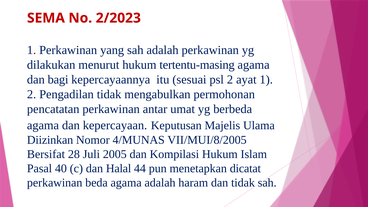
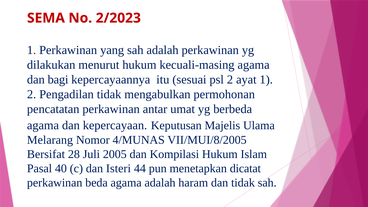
tertentu-masing: tertentu-masing -> kecuali-masing
Diizinkan: Diizinkan -> Melarang
Halal: Halal -> Isteri
